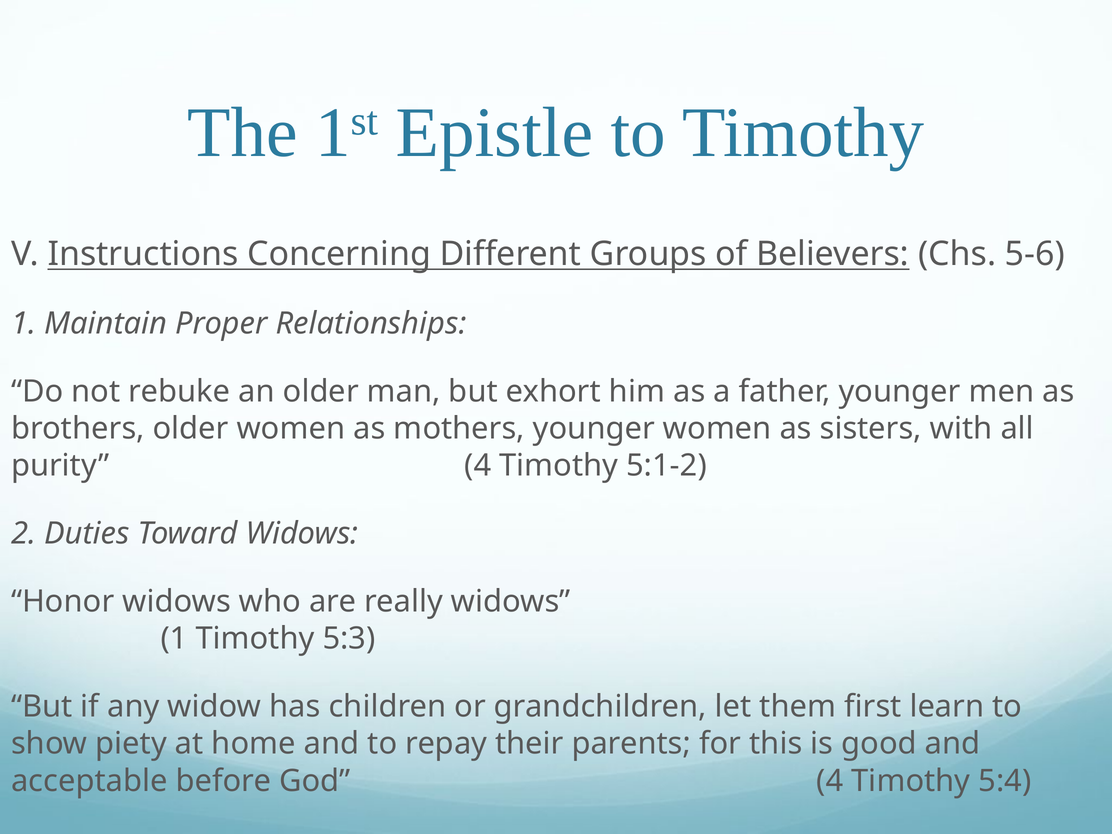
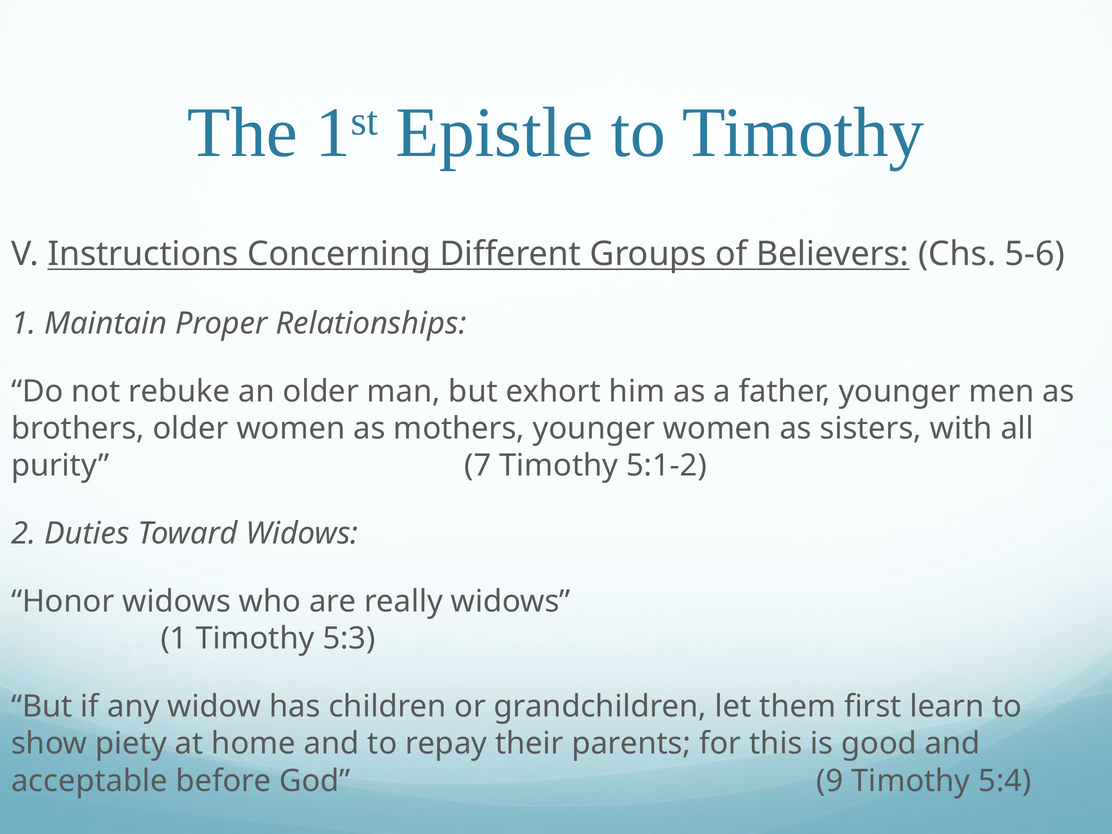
purity 4: 4 -> 7
God 4: 4 -> 9
